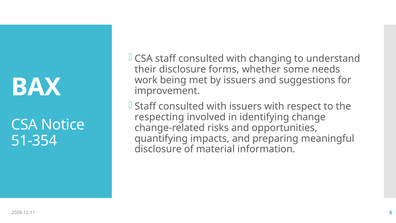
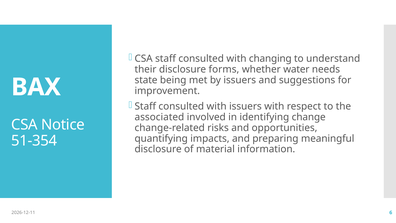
some: some -> water
work: work -> state
respecting: respecting -> associated
